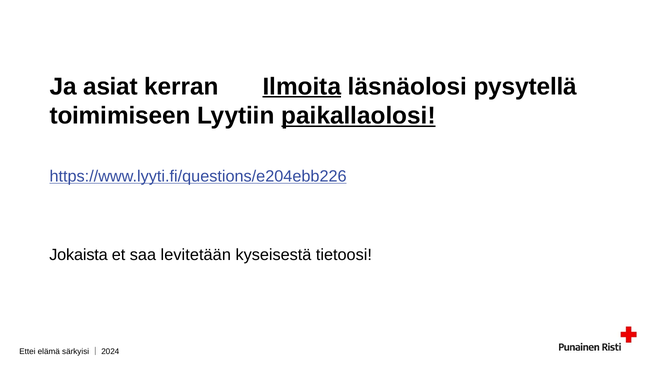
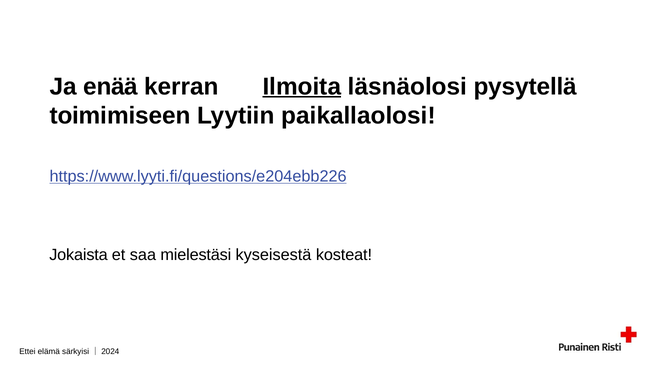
asiat: asiat -> enää
paikallaolosi underline: present -> none
levitetään: levitetään -> mielestäsi
tietoosi: tietoosi -> kosteat
